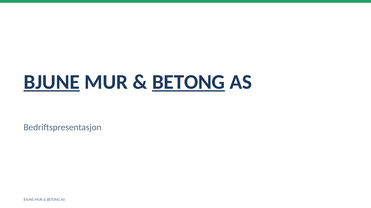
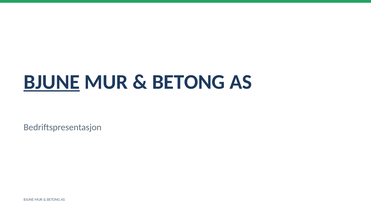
BETONG at (189, 82) underline: present -> none
